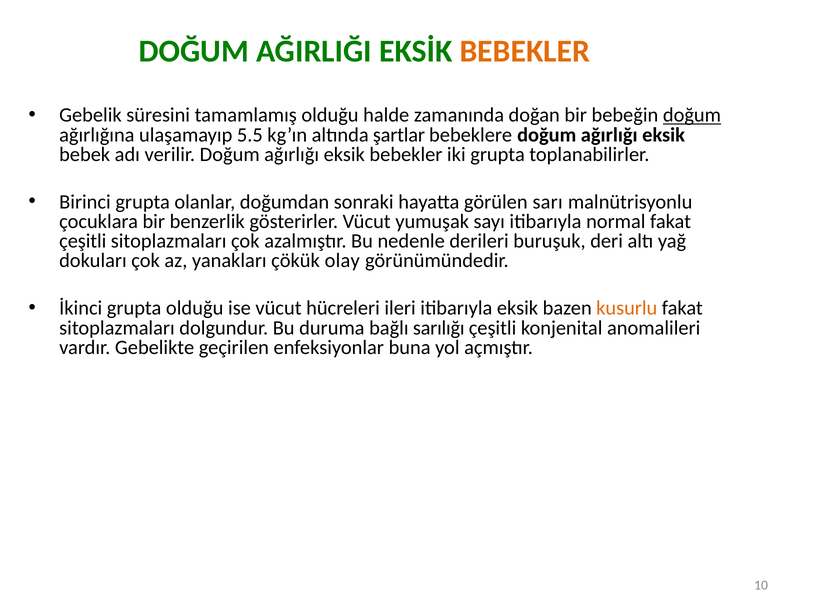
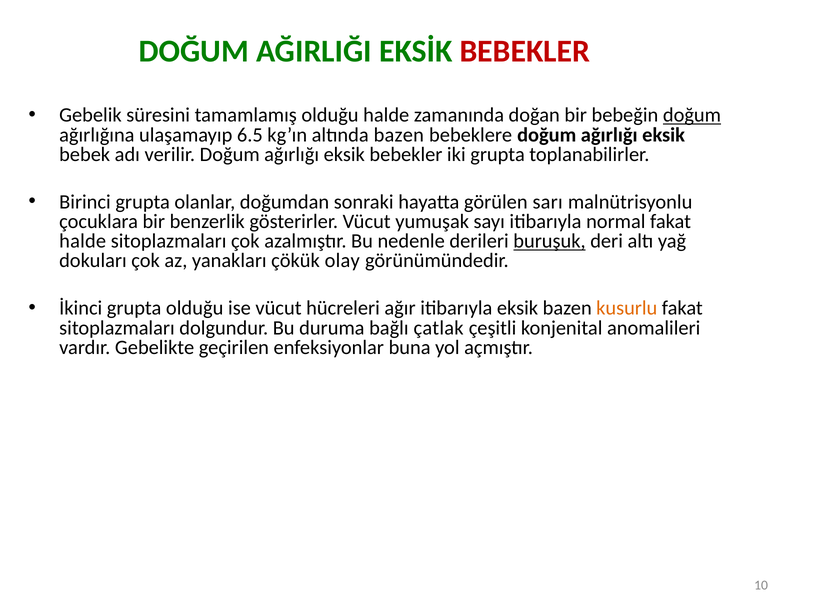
BEBEKLER at (525, 51) colour: orange -> red
5.5: 5.5 -> 6.5
altında şartlar: şartlar -> bazen
çeşitli at (83, 241): çeşitli -> halde
buruşuk underline: none -> present
ileri: ileri -> ağır
sarılığı: sarılığı -> çatlak
